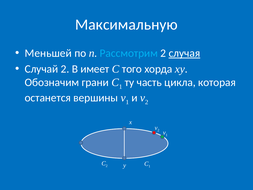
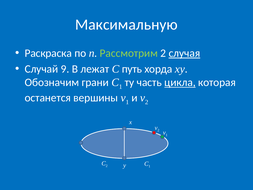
Меньшей: Меньшей -> Раскраска
Рассмотрим colour: light blue -> light green
Случай 2: 2 -> 9
имеет: имеет -> лежат
того: того -> путь
цикла underline: none -> present
